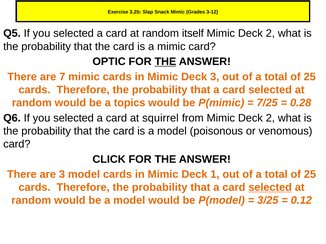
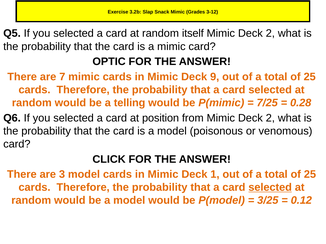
THE at (165, 62) underline: present -> none
Deck 3: 3 -> 9
topics: topics -> telling
squirrel: squirrel -> position
